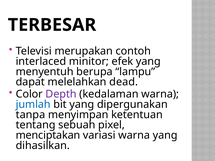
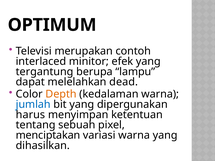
TERBESAR: TERBESAR -> OPTIMUM
menyentuh: menyentuh -> tergantung
Depth colour: purple -> orange
tanpa: tanpa -> harus
